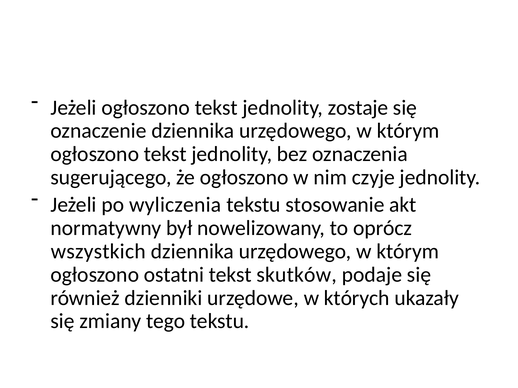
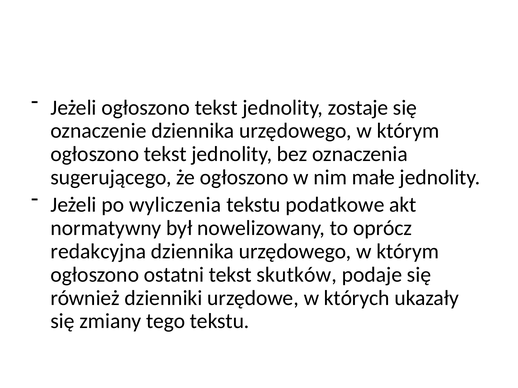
czyje: czyje -> małe
stosowanie: stosowanie -> podatkowe
wszystkich: wszystkich -> redakcyjna
